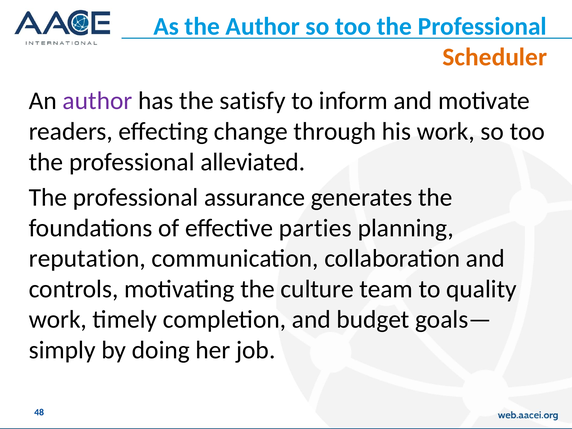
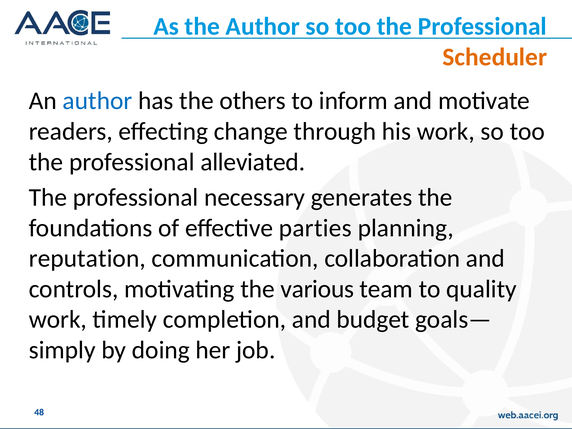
author at (97, 101) colour: purple -> blue
satisfy: satisfy -> others
assurance: assurance -> necessary
culture: culture -> various
